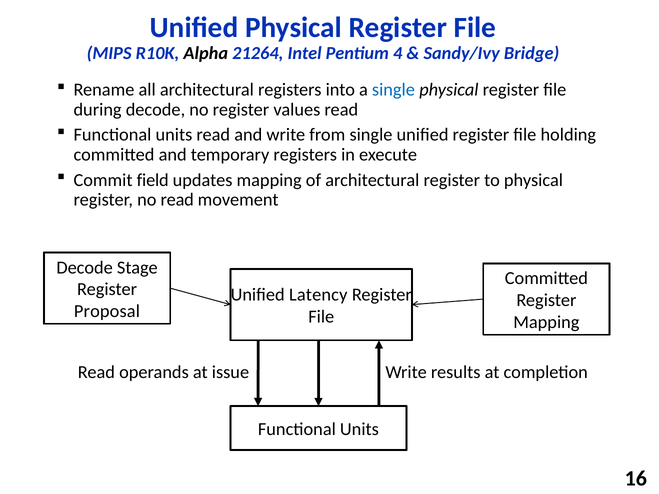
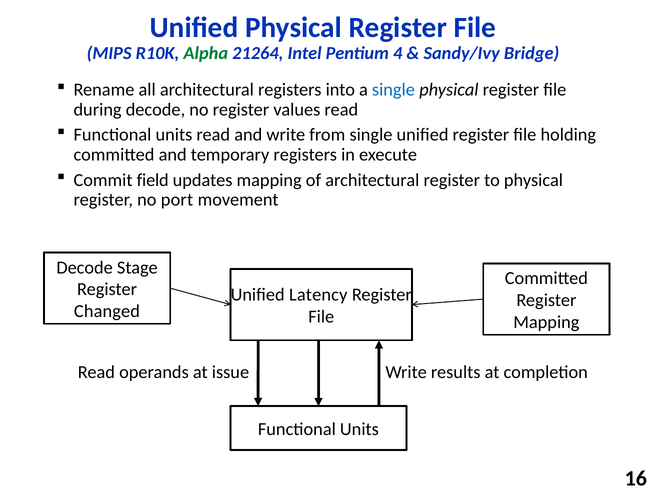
Alpha colour: black -> green
no read: read -> port
Proposal: Proposal -> Changed
